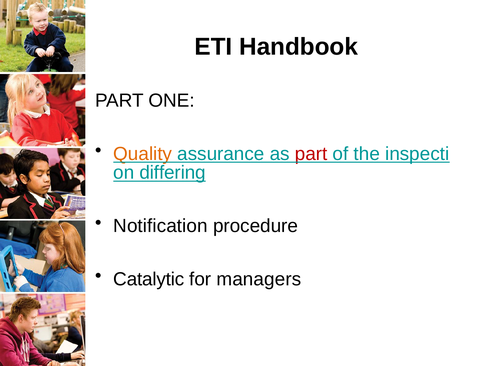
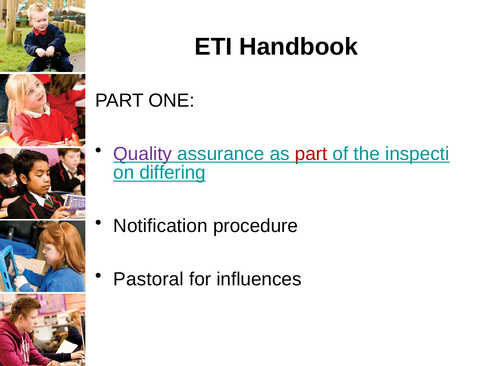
Quality colour: orange -> purple
Catalytic: Catalytic -> Pastoral
managers: managers -> influences
